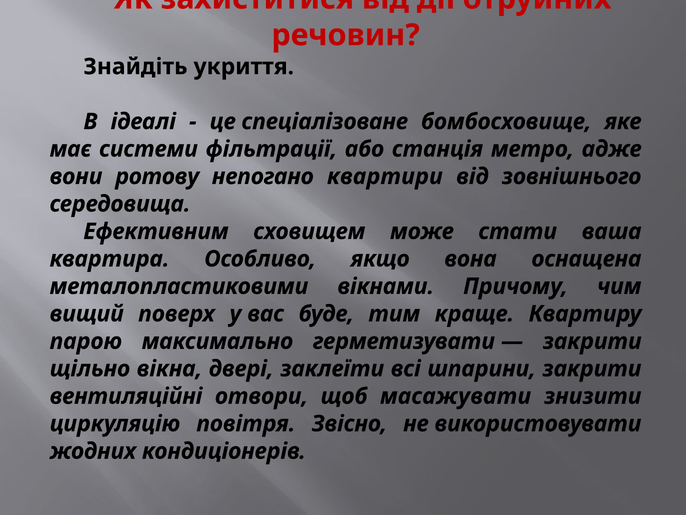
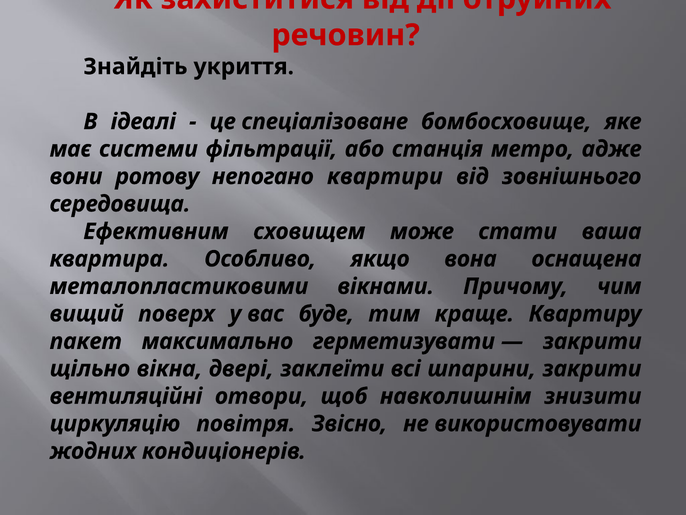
парою: парою -> пакет
масажувати: масажувати -> навколишнім
